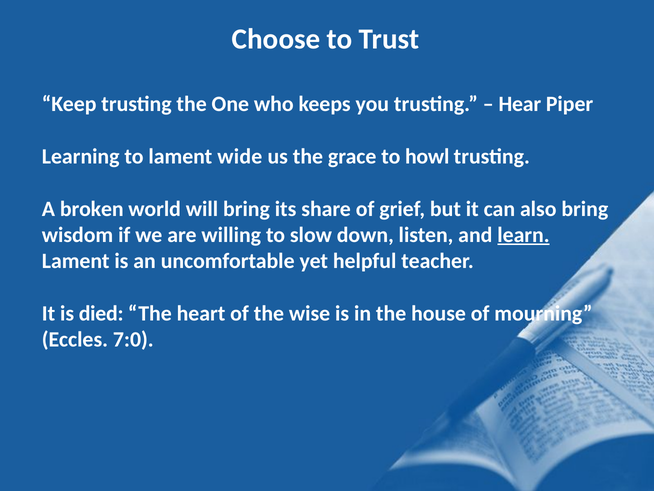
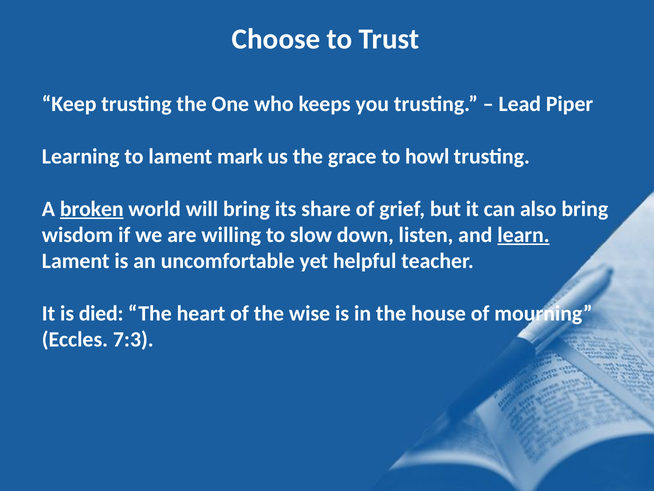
Hear: Hear -> Lead
wide: wide -> mark
broken underline: none -> present
7:0: 7:0 -> 7:3
